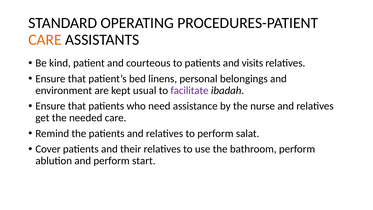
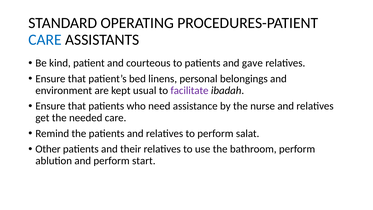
CARE at (45, 40) colour: orange -> blue
visits: visits -> gave
Cover: Cover -> Other
